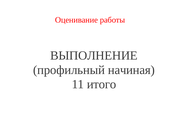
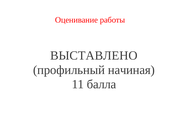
ВЫПОЛНЕНИЕ: ВЫПОЛНЕНИЕ -> ВЫСТАВЛЕНО
итого: итого -> балла
